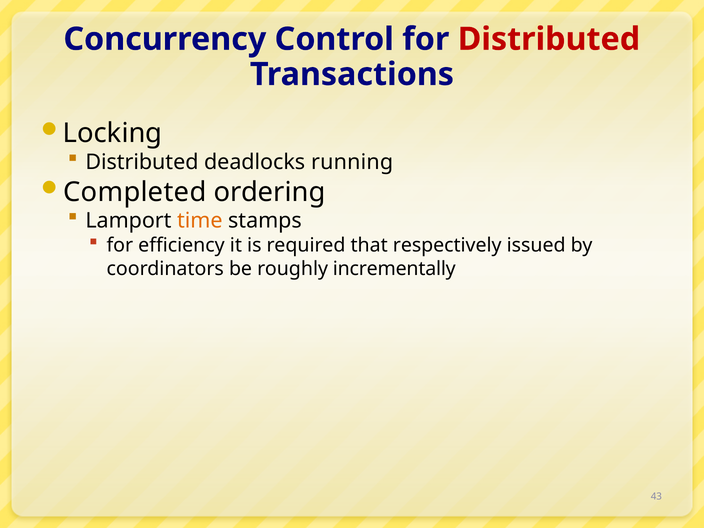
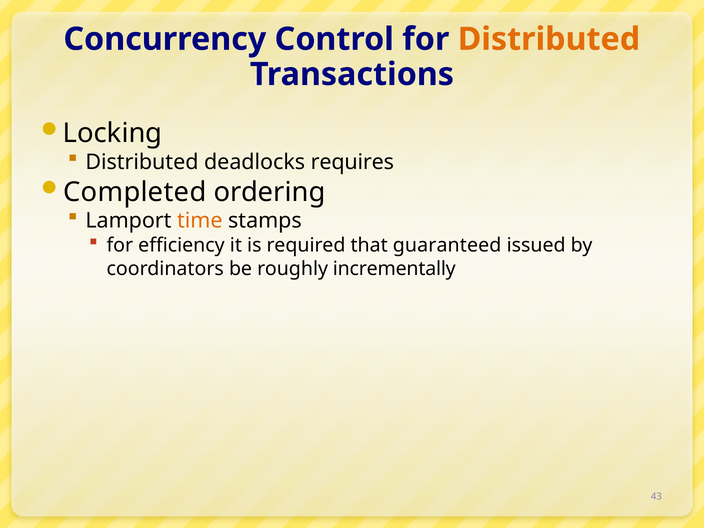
Distributed at (549, 39) colour: red -> orange
running: running -> requires
respectively: respectively -> guaranteed
